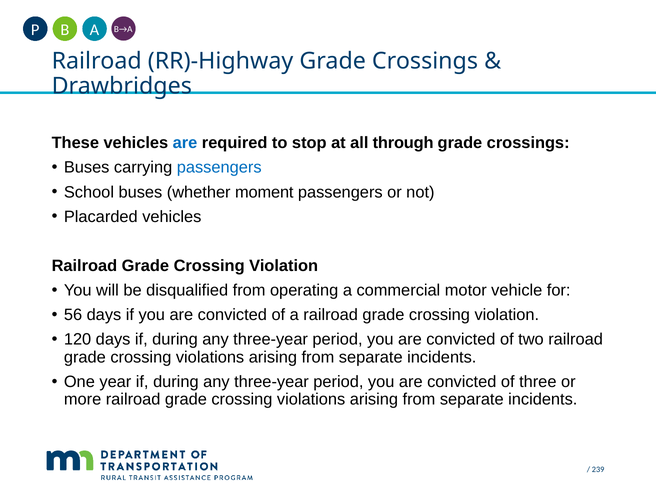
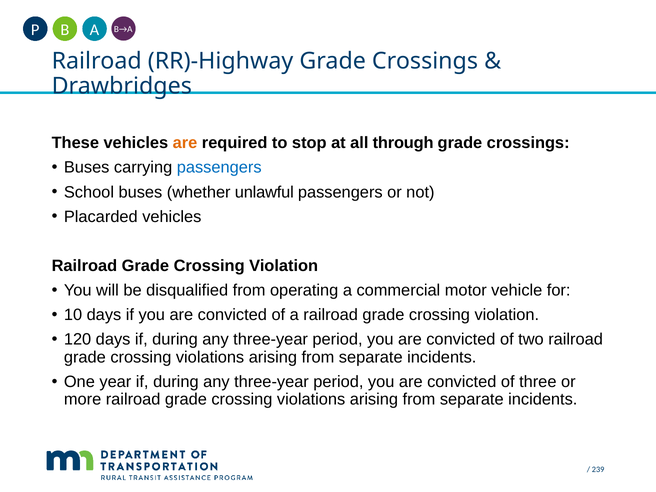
are at (185, 143) colour: blue -> orange
moment: moment -> unlawful
56: 56 -> 10
